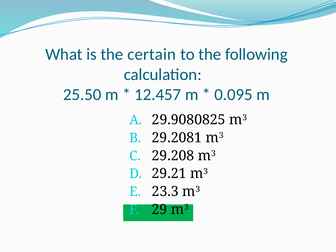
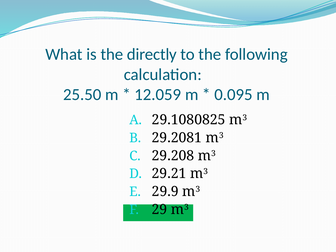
certain: certain -> directly
12.457: 12.457 -> 12.059
29.9080825: 29.9080825 -> 29.1080825
23.3: 23.3 -> 29.9
